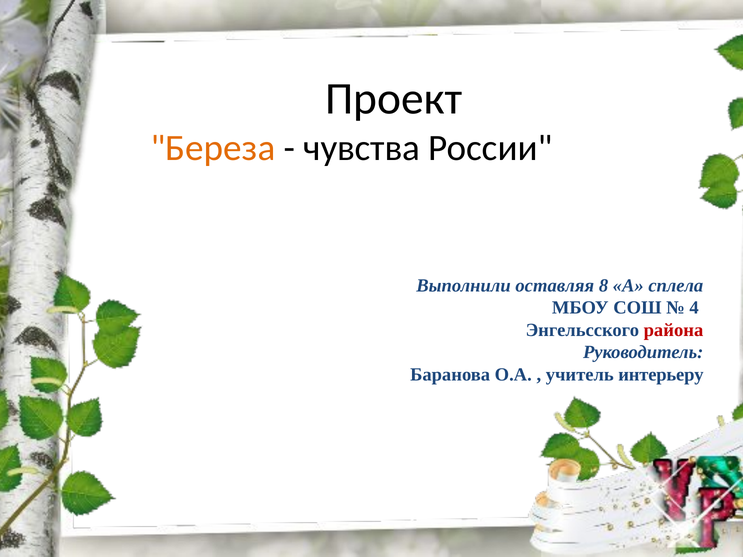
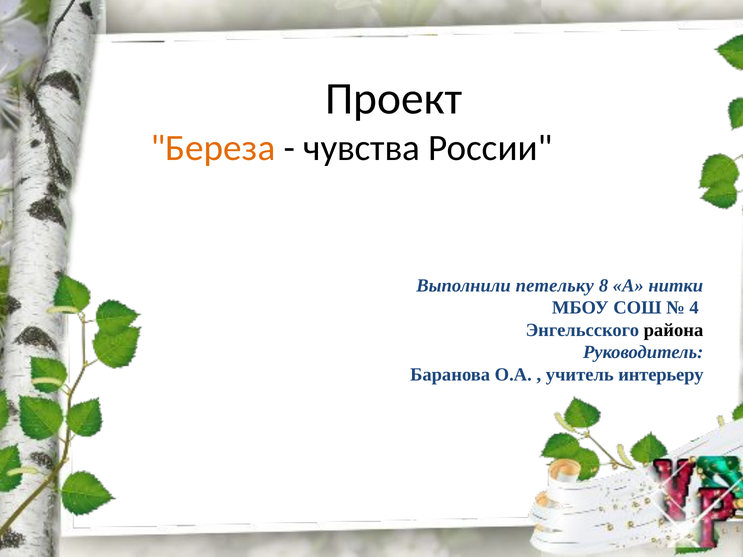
оставляя: оставляя -> петельку
сплела: сплела -> нитки
района colour: red -> black
